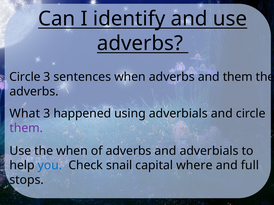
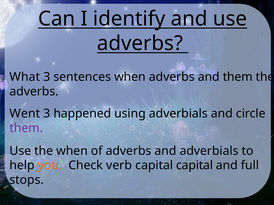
Circle at (25, 77): Circle -> What
What: What -> Went
you colour: blue -> orange
snail: snail -> verb
capital where: where -> capital
